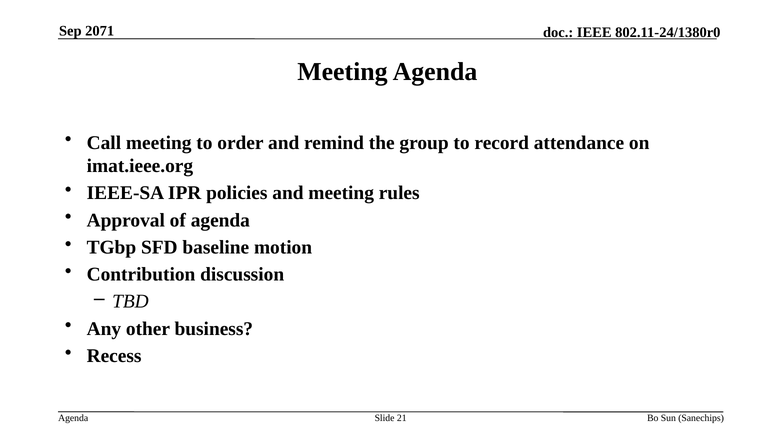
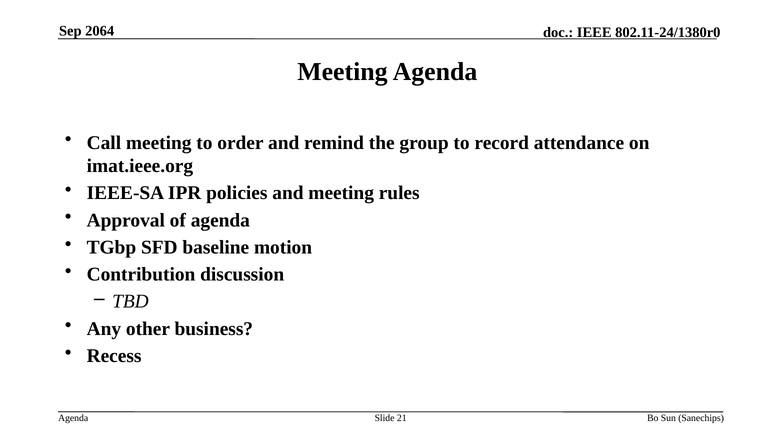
2071: 2071 -> 2064
